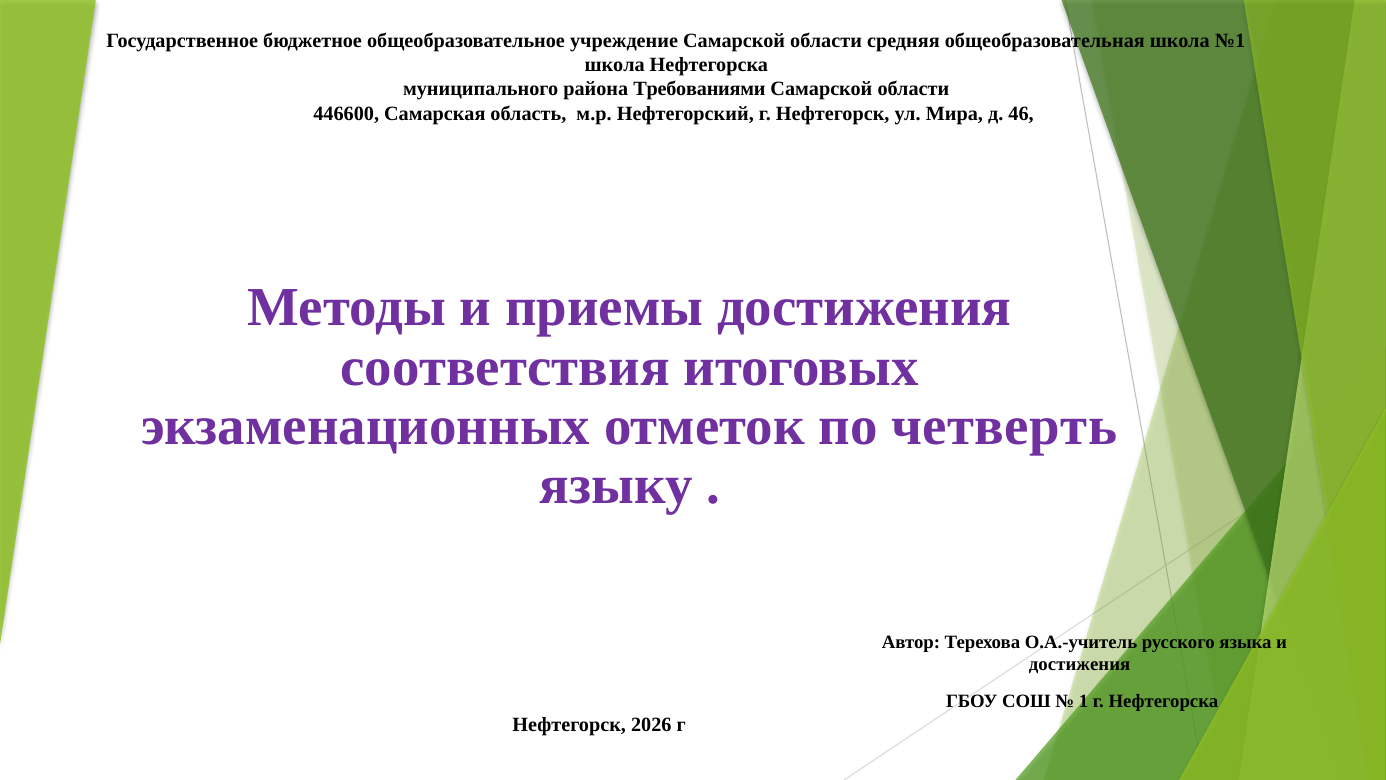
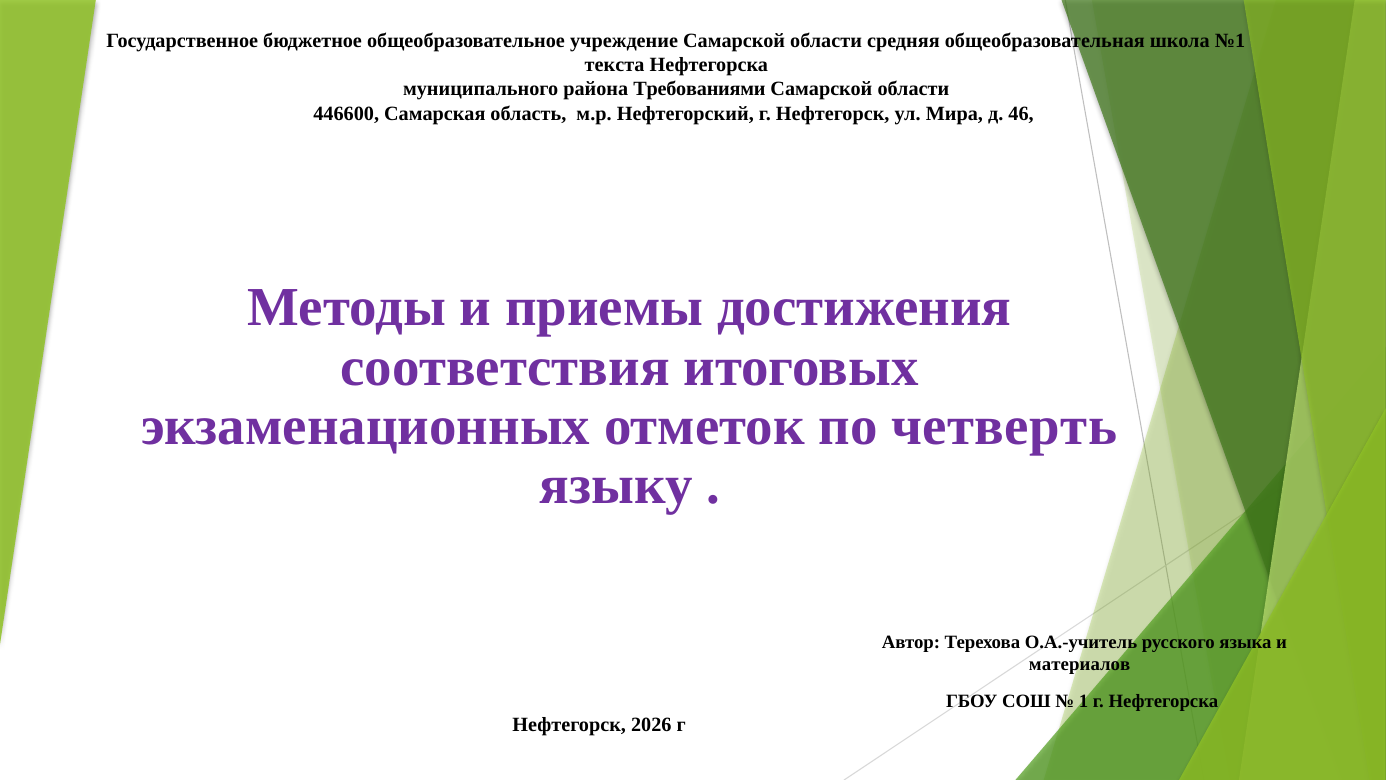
школа at (615, 65): школа -> текста
достижения at (1080, 664): достижения -> материалов
